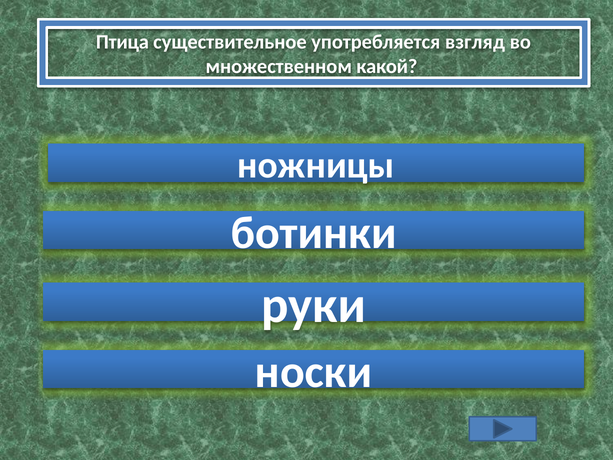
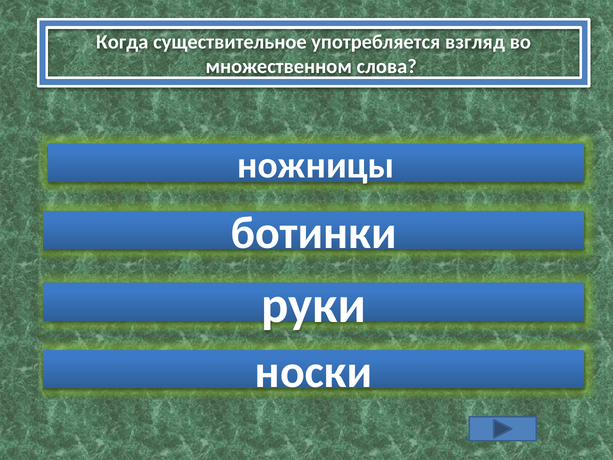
Птица: Птица -> Когда
какой: какой -> слова
